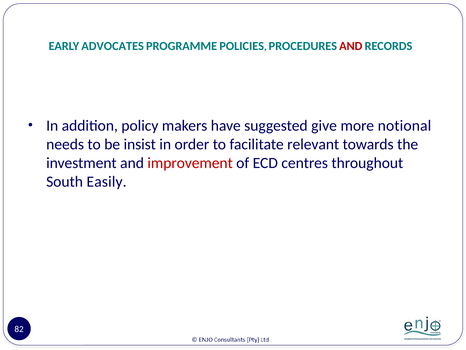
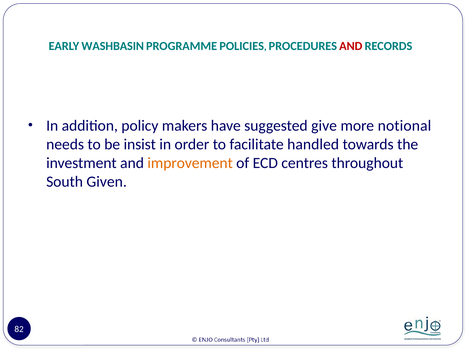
ADVOCATES: ADVOCATES -> WASHBASIN
relevant: relevant -> handled
improvement colour: red -> orange
Easily: Easily -> Given
